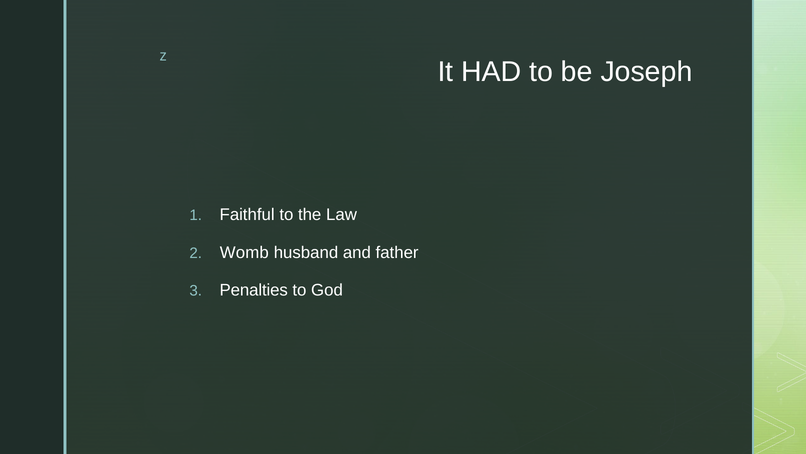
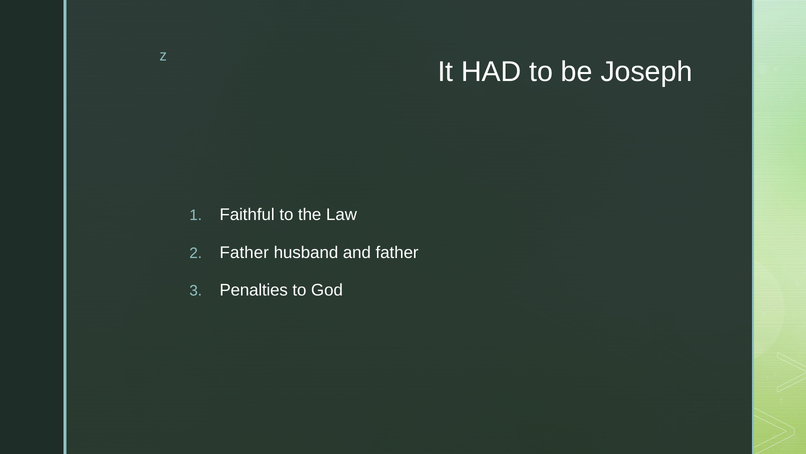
Womb at (244, 252): Womb -> Father
